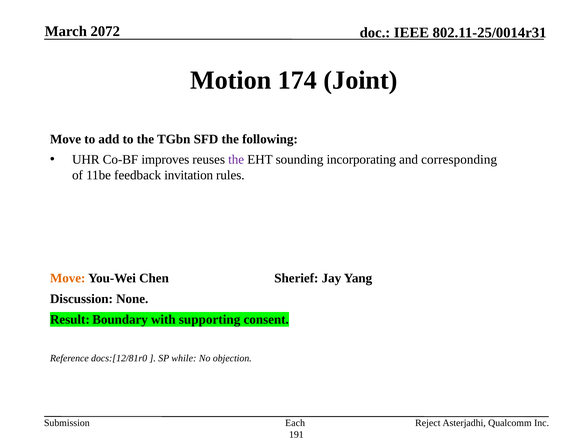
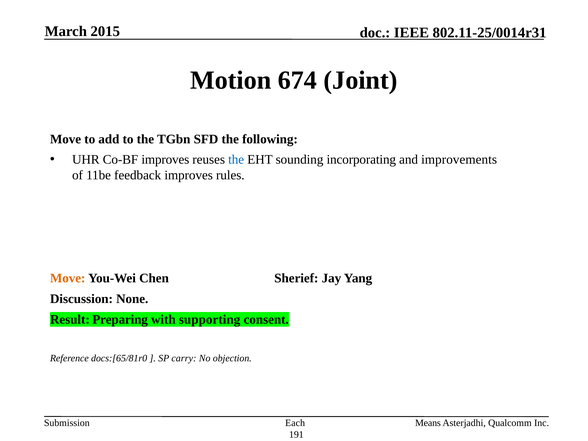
2072: 2072 -> 2015
174: 174 -> 674
the at (236, 160) colour: purple -> blue
corresponding: corresponding -> improvements
feedback invitation: invitation -> improves
Boundary: Boundary -> Preparing
docs:[12/81r0: docs:[12/81r0 -> docs:[65/81r0
while: while -> carry
Reject: Reject -> Means
